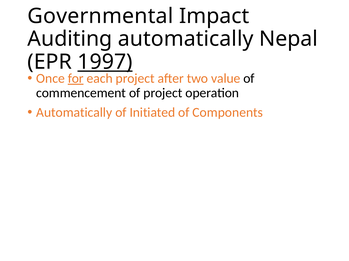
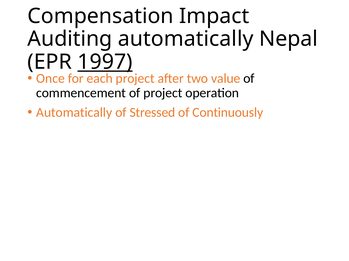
Governmental: Governmental -> Compensation
for underline: present -> none
Initiated: Initiated -> Stressed
Components: Components -> Continuously
